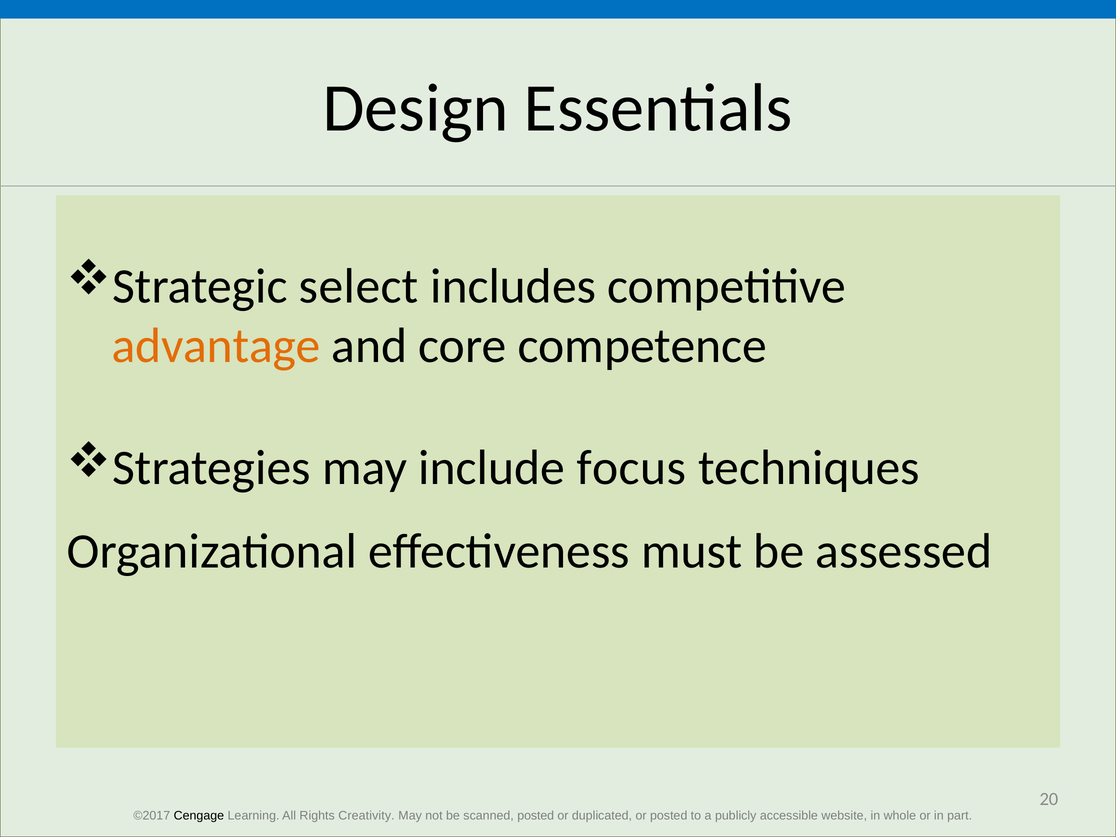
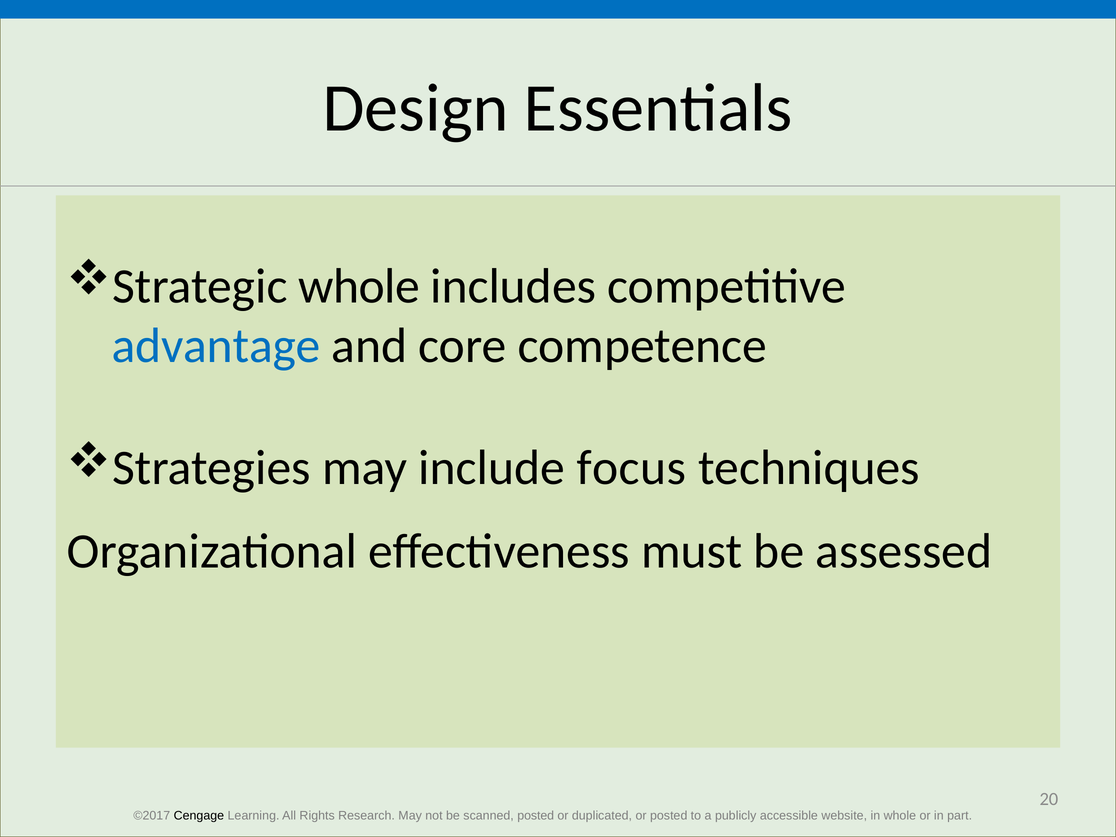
Strategic select: select -> whole
advantage colour: orange -> blue
Creativity: Creativity -> Research
